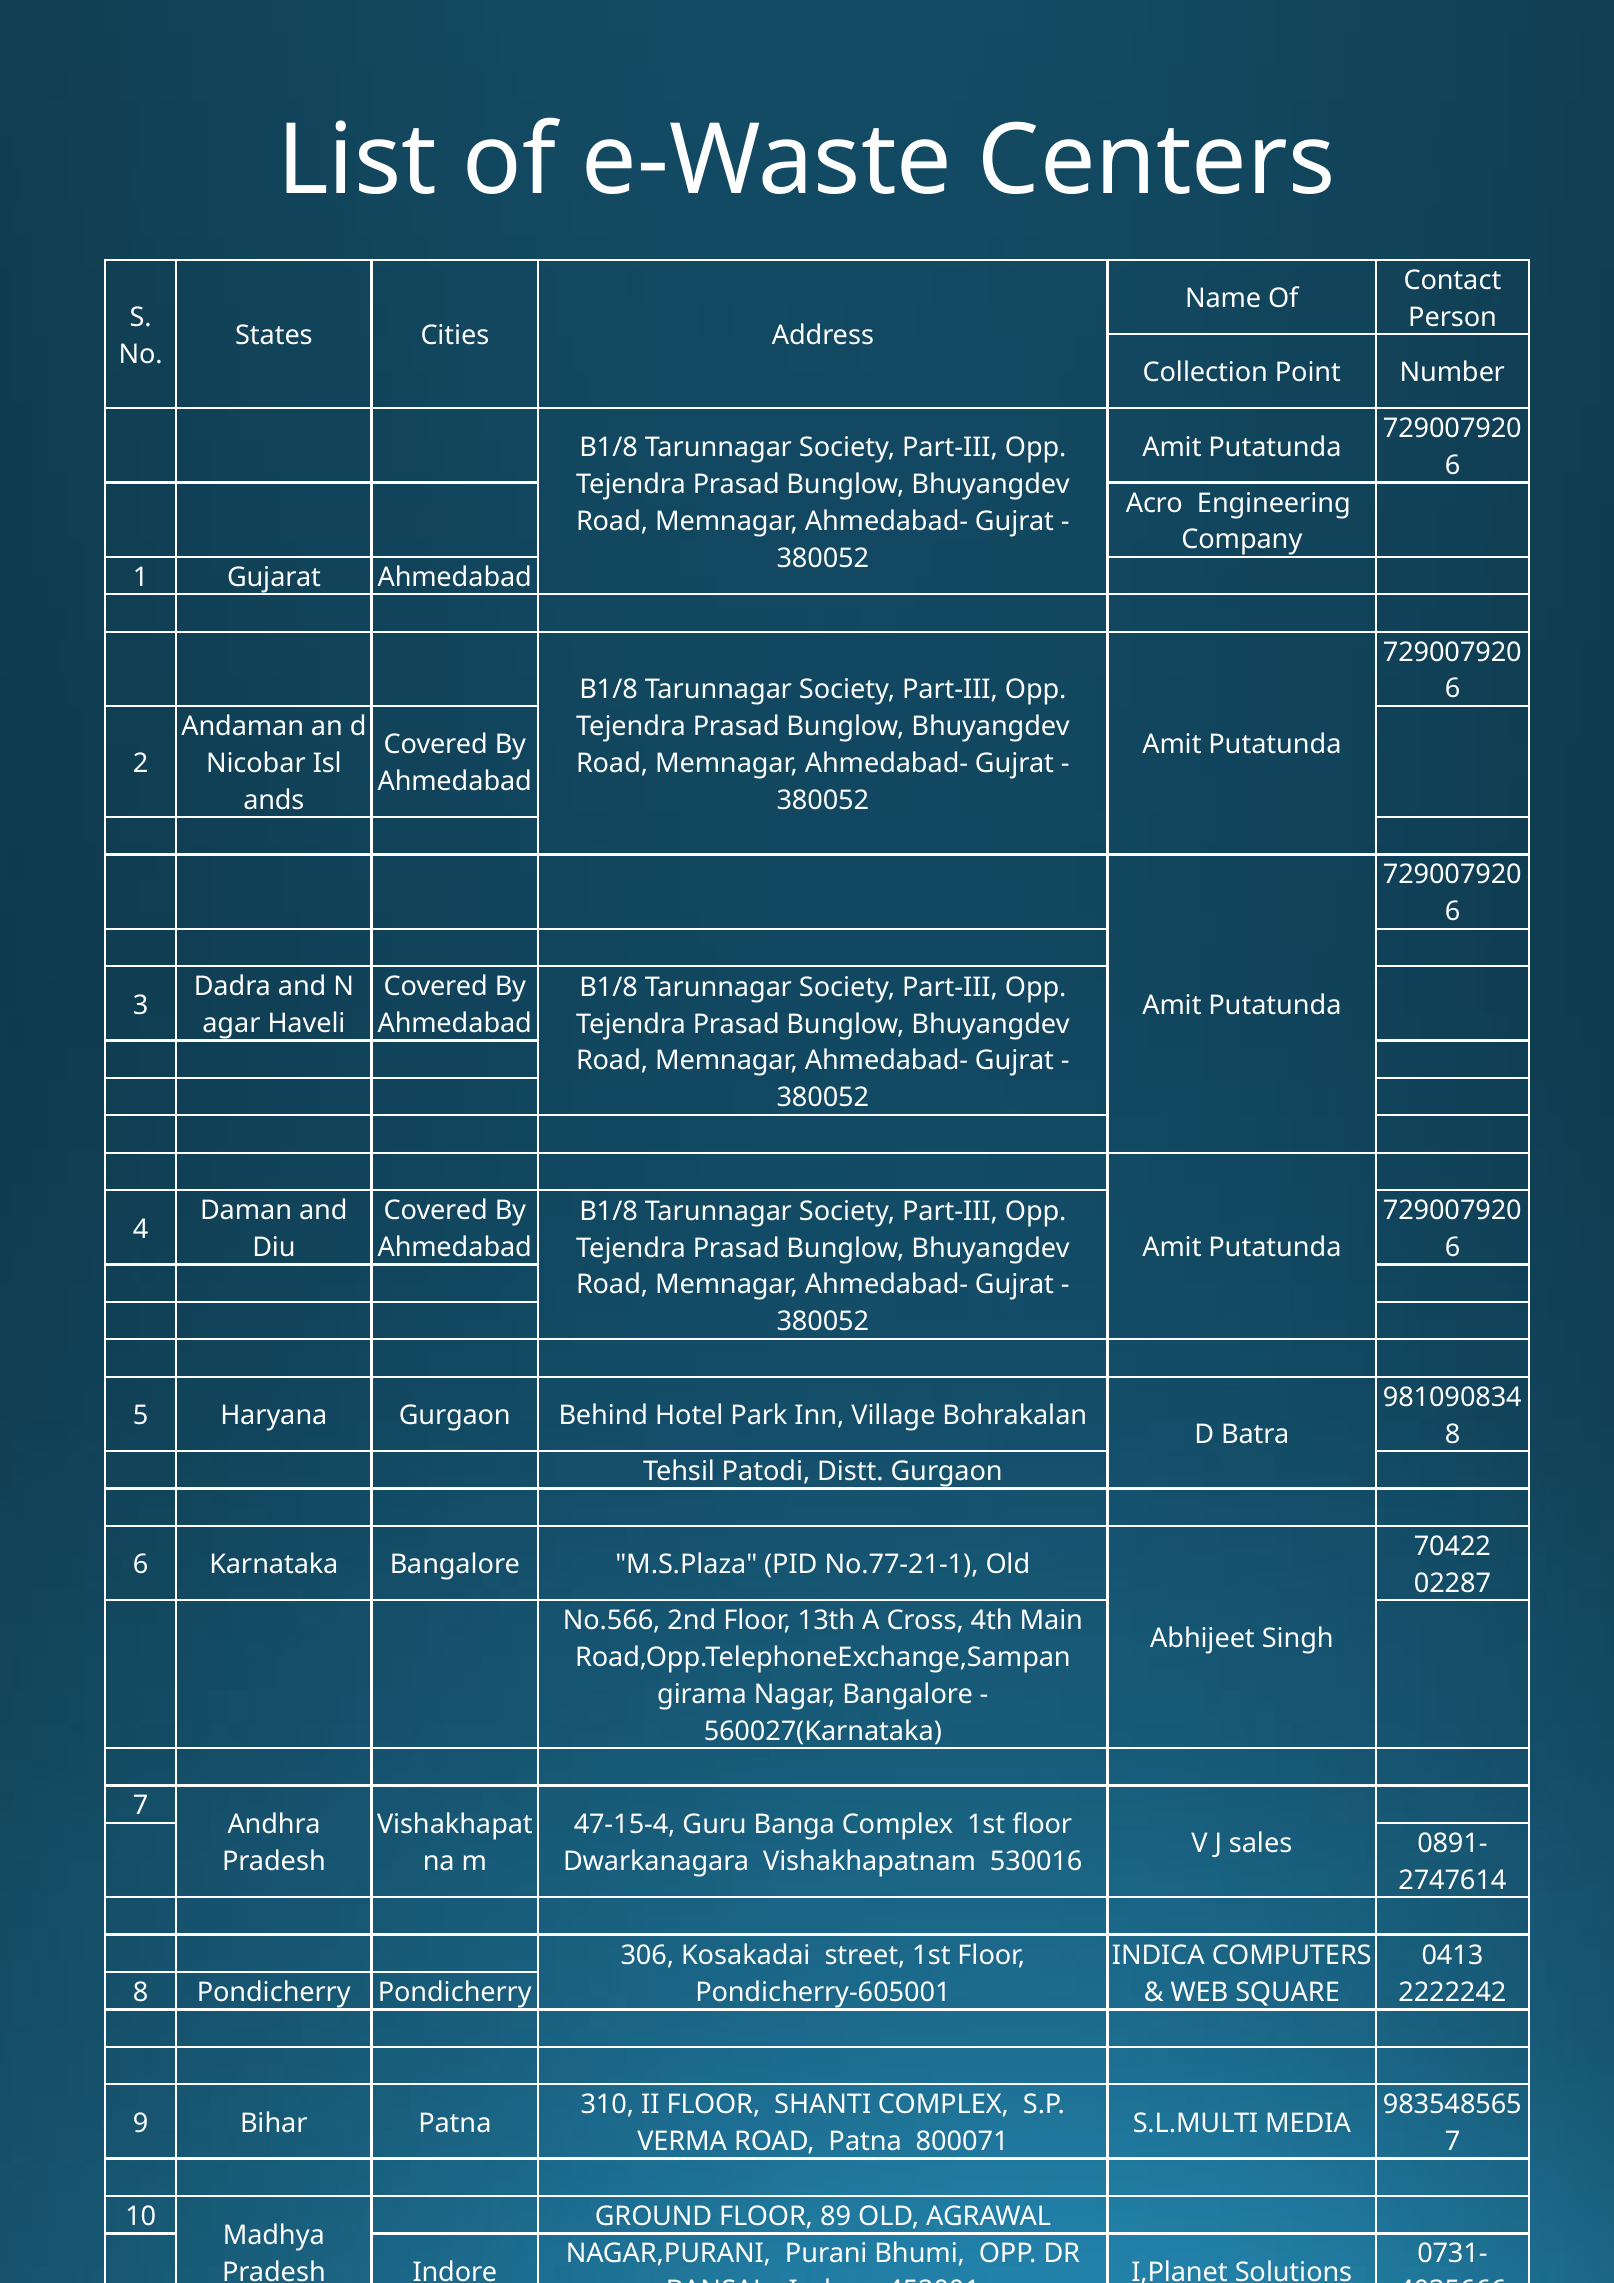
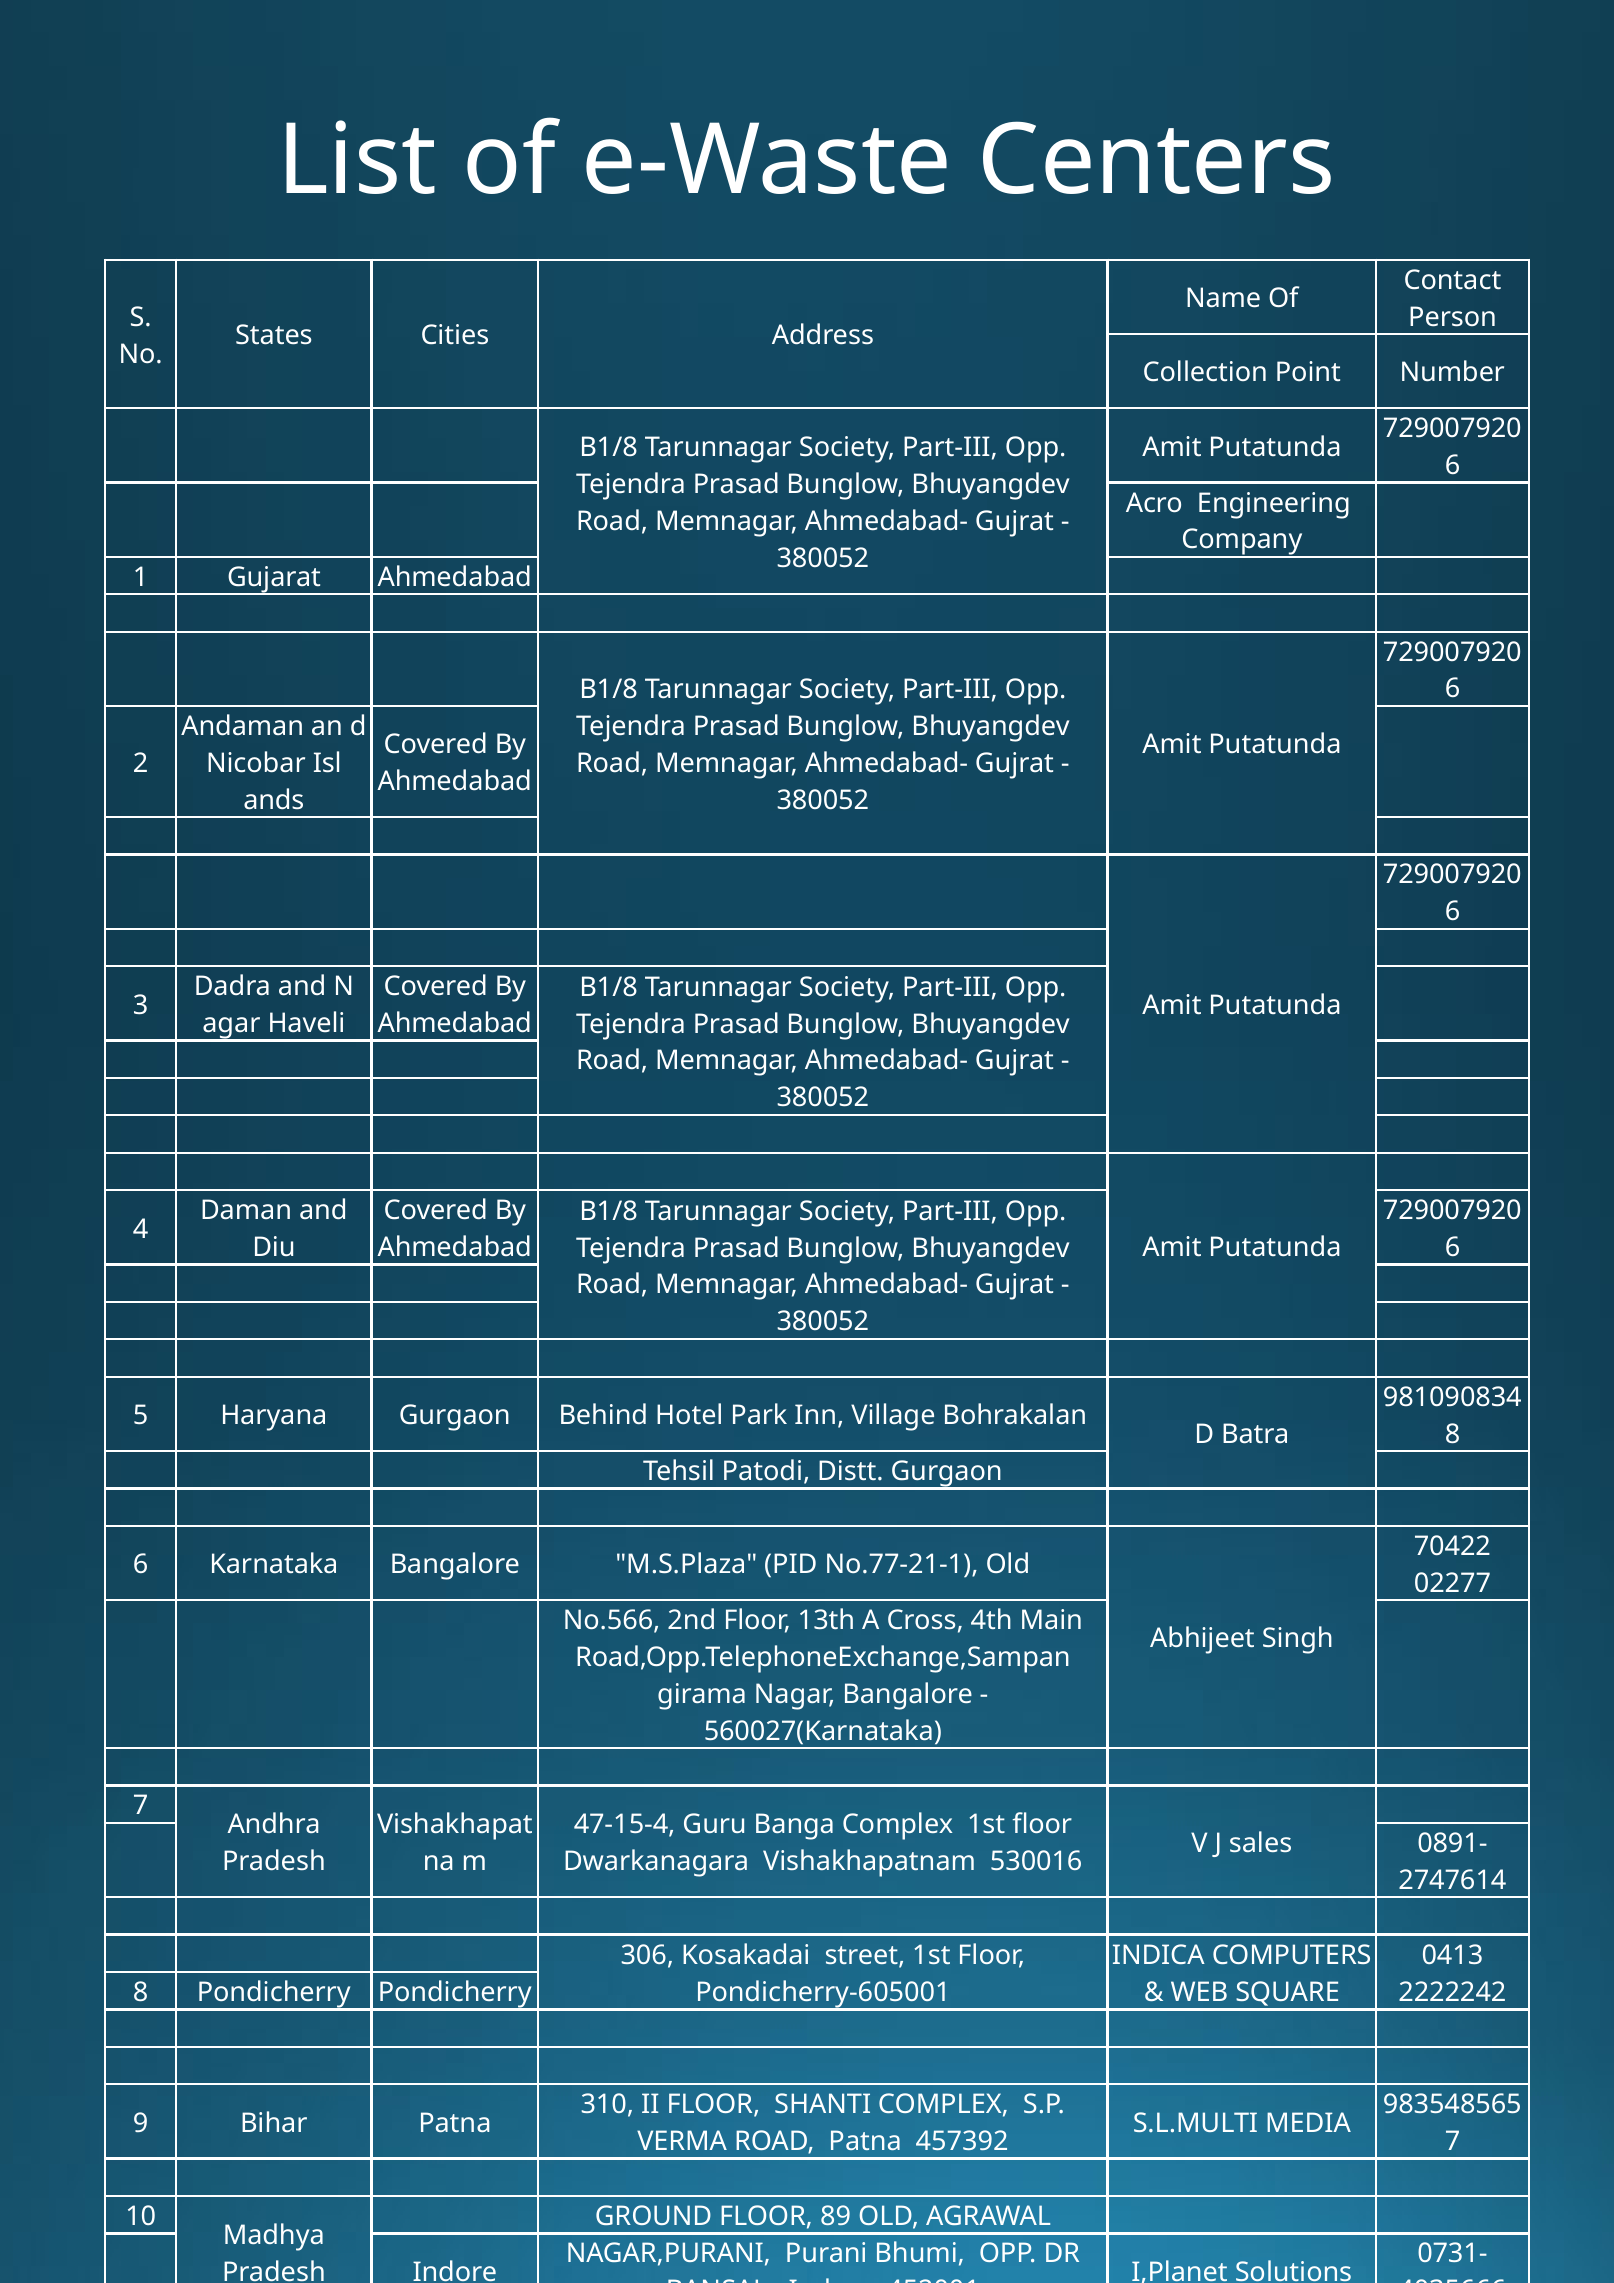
02287: 02287 -> 02277
800071: 800071 -> 457392
